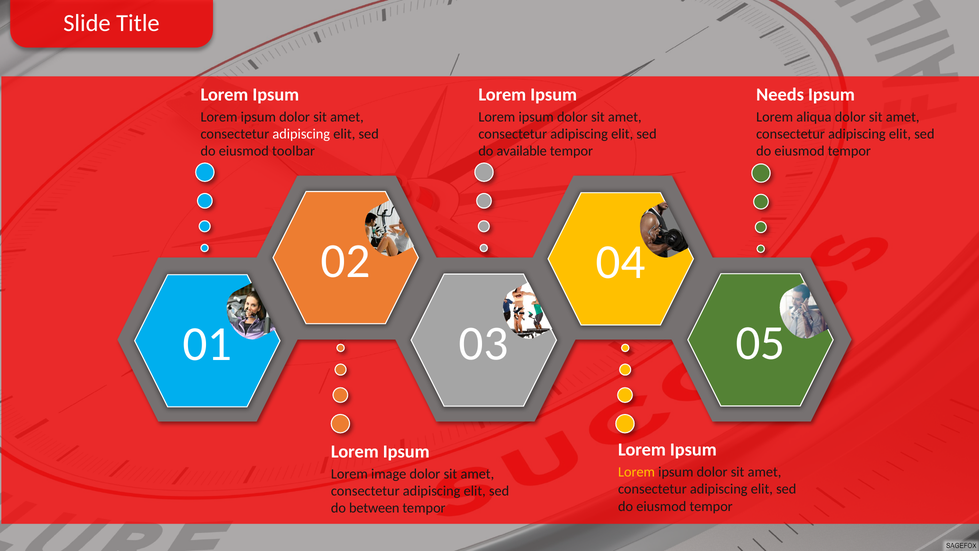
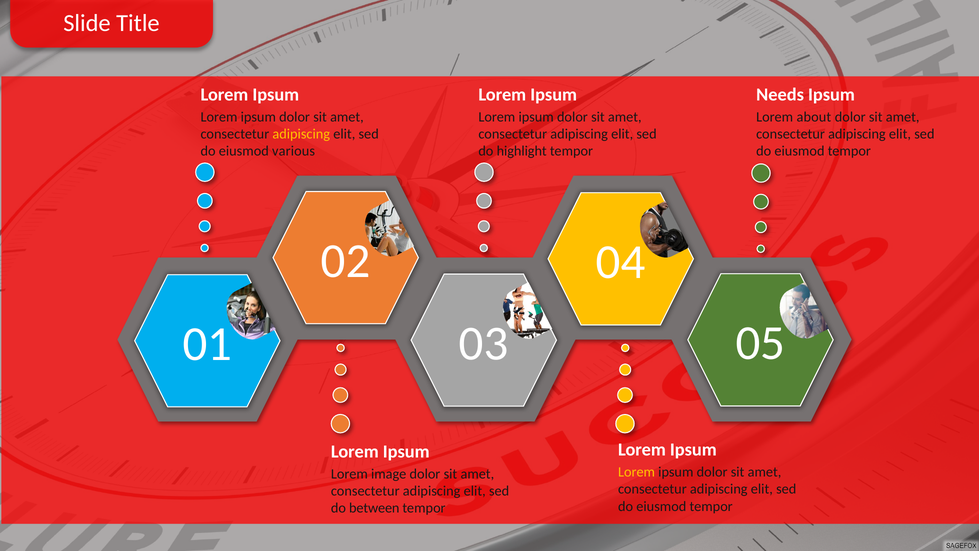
aliqua: aliqua -> about
adipiscing at (301, 134) colour: white -> yellow
toolbar: toolbar -> various
available: available -> highlight
